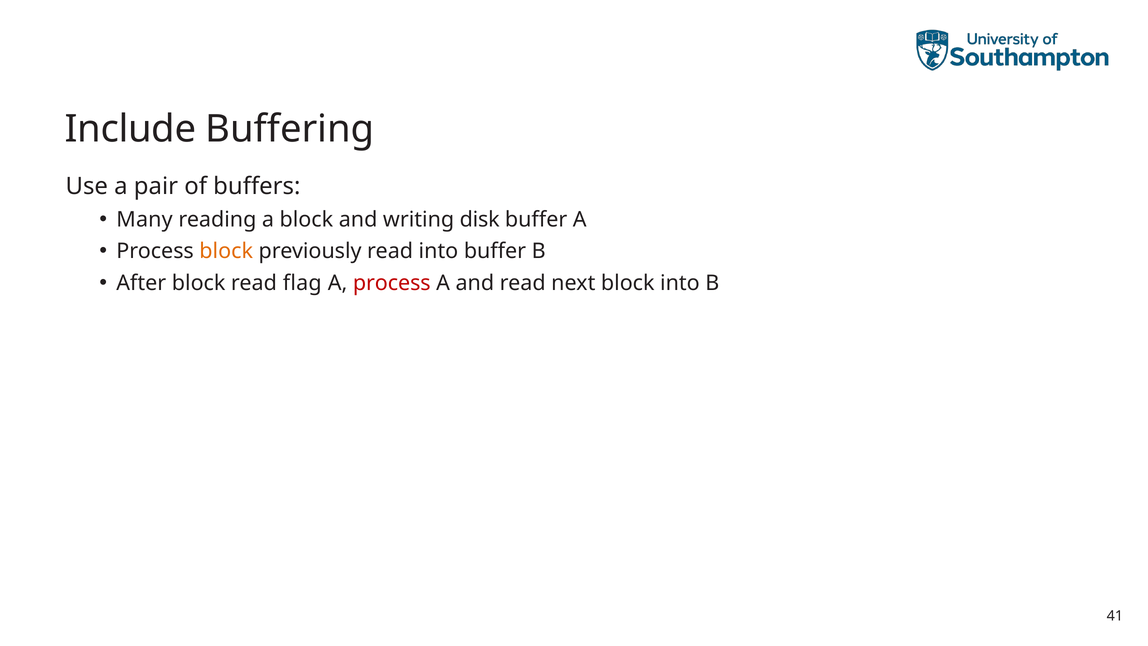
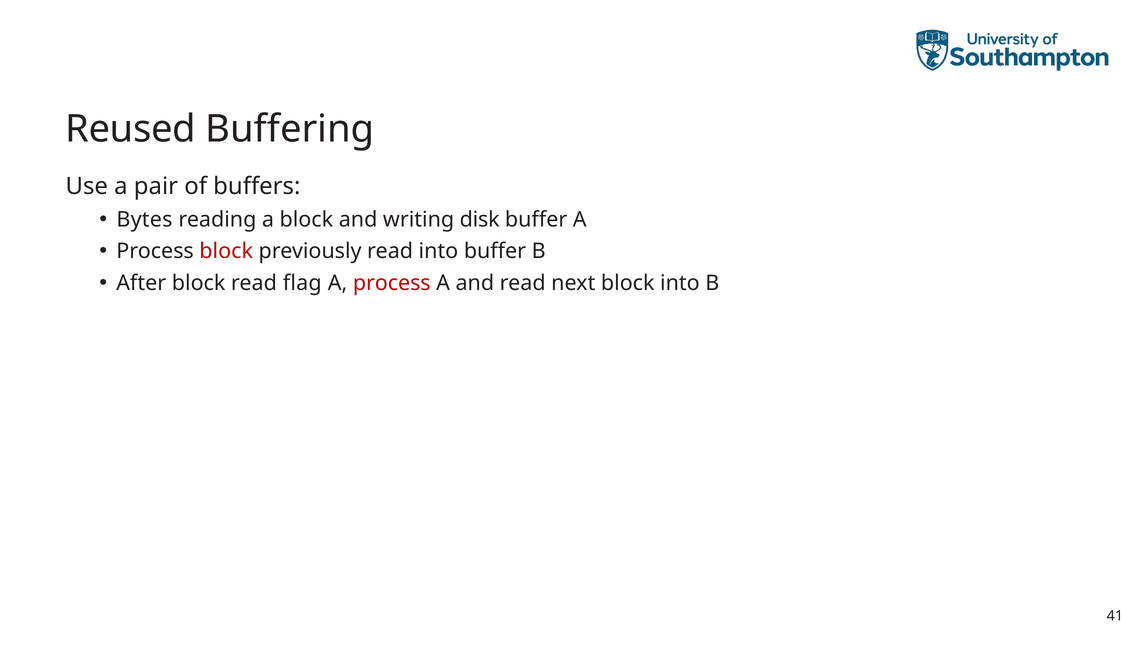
Include: Include -> Reused
Many: Many -> Bytes
block at (226, 251) colour: orange -> red
